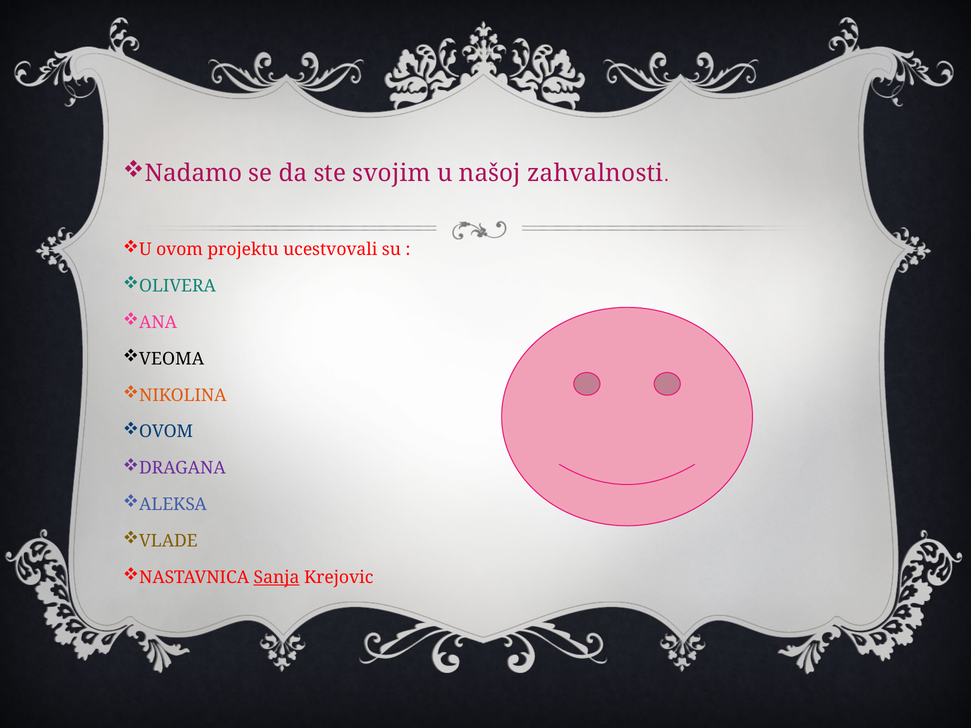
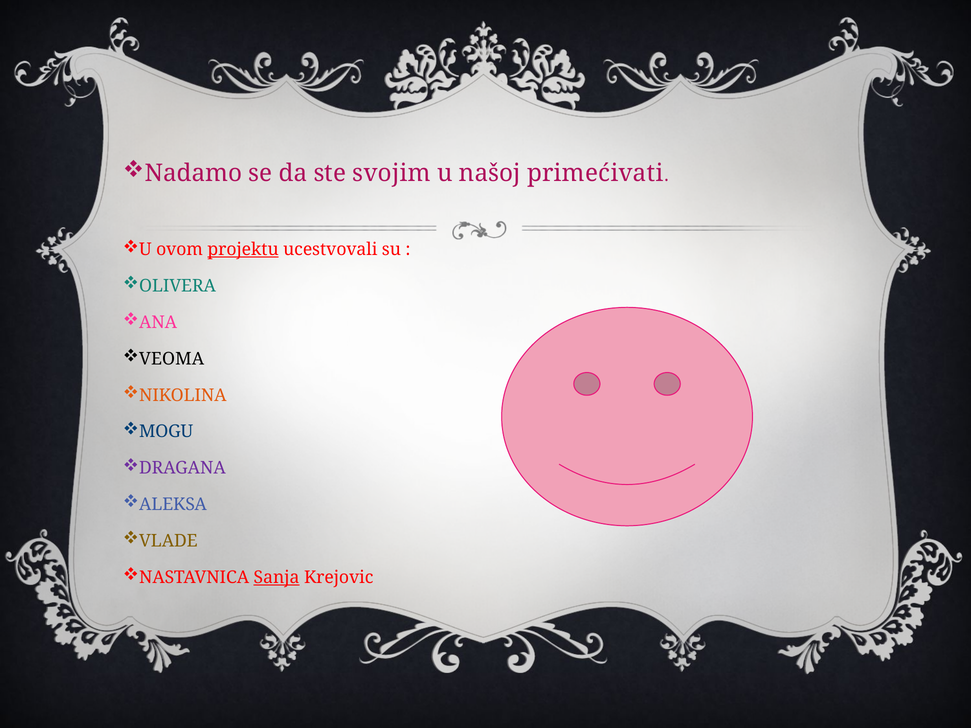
zahvalnosti: zahvalnosti -> primećivati
projektu underline: none -> present
OVOM at (166, 432): OVOM -> MOGU
